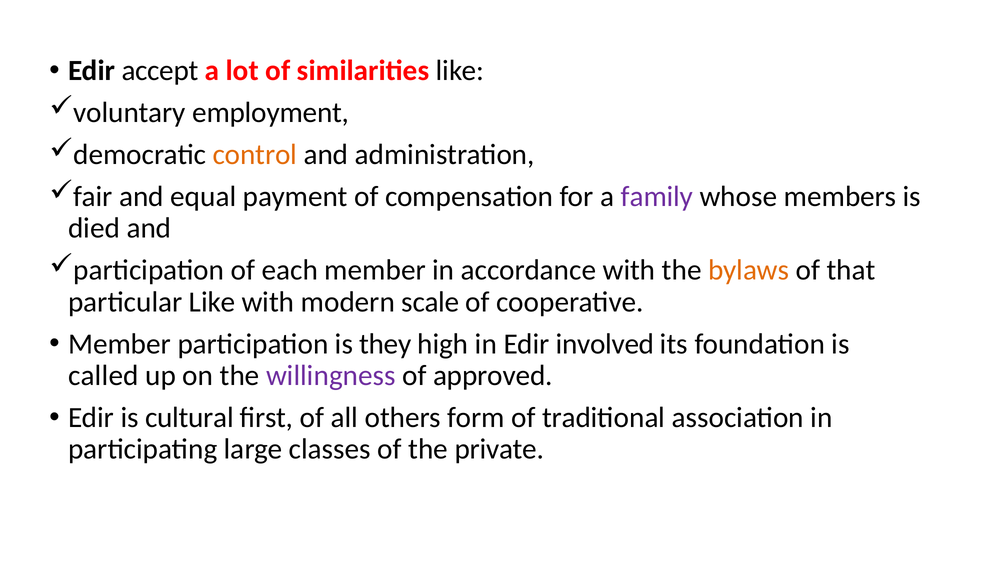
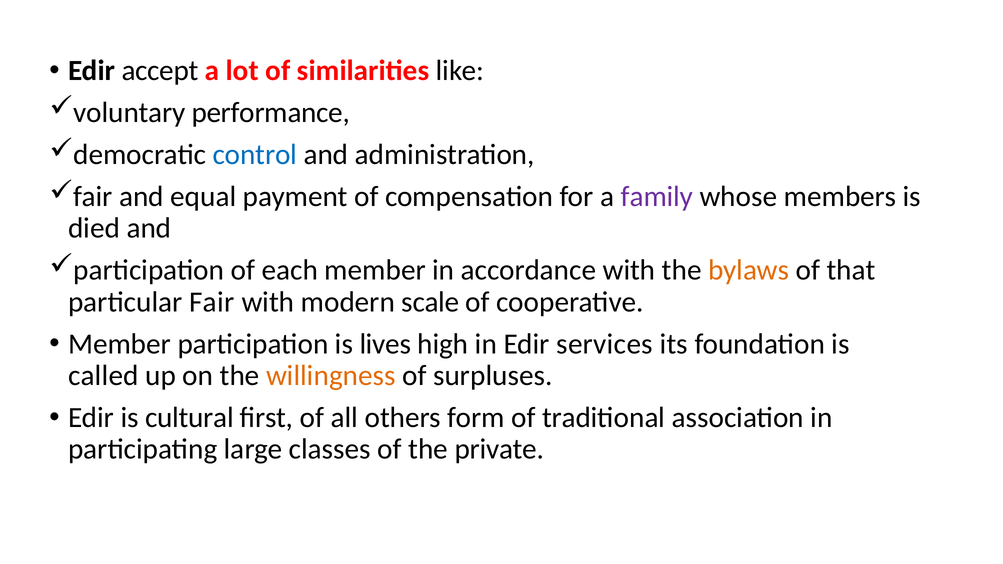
employment: employment -> performance
control colour: orange -> blue
particular Like: Like -> Fair
they: they -> lives
involved: involved -> services
willingness colour: purple -> orange
approved: approved -> surpluses
